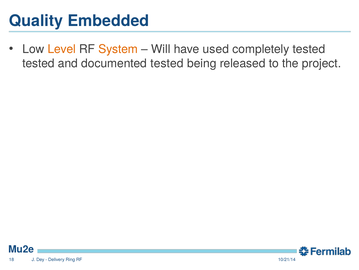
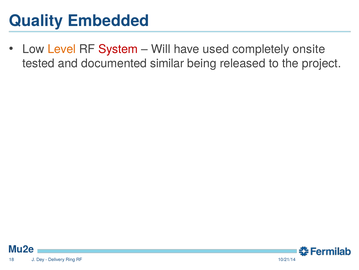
System colour: orange -> red
completely tested: tested -> onsite
documented tested: tested -> similar
